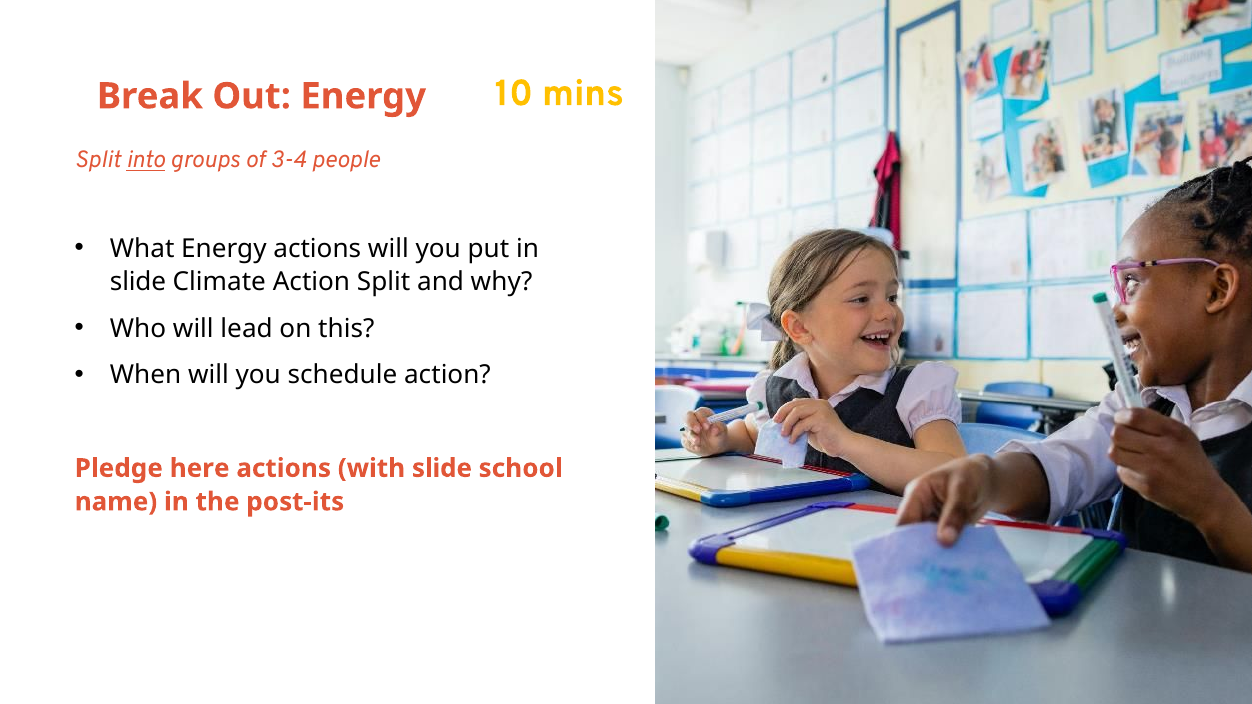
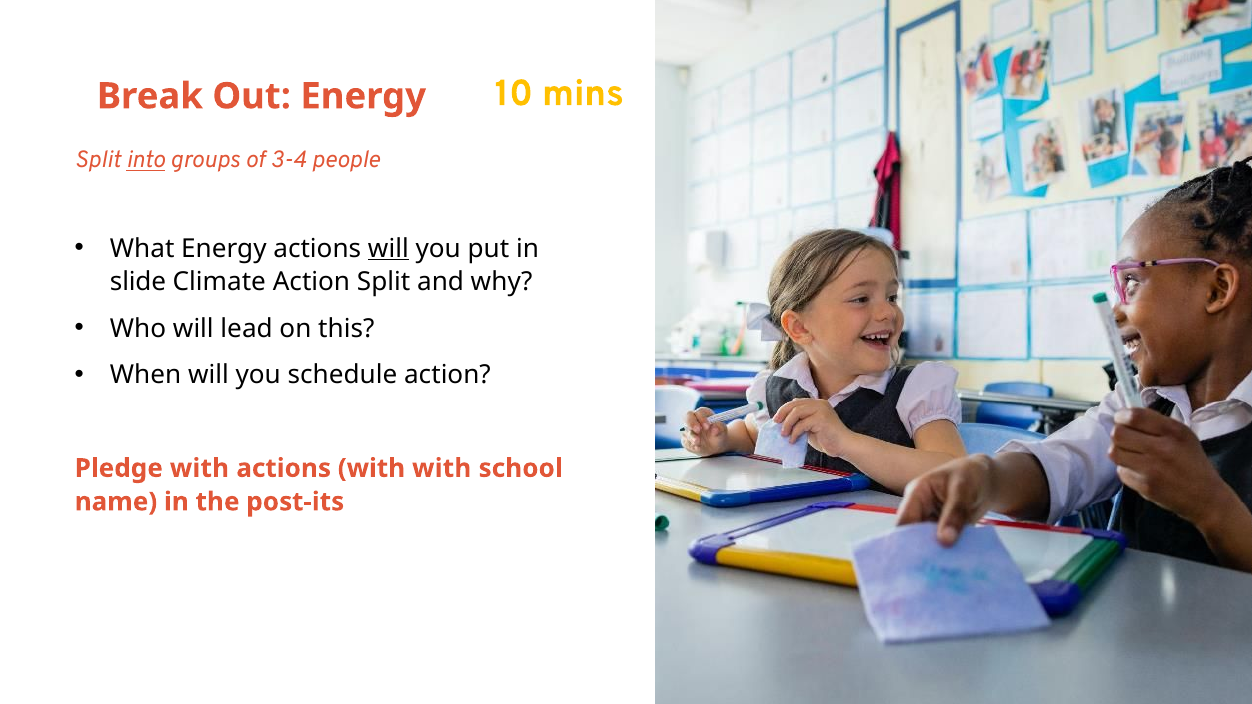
will at (388, 249) underline: none -> present
Pledge here: here -> with
with slide: slide -> with
